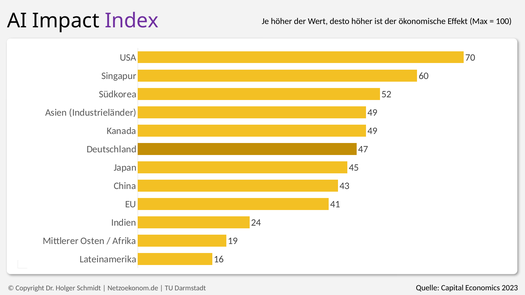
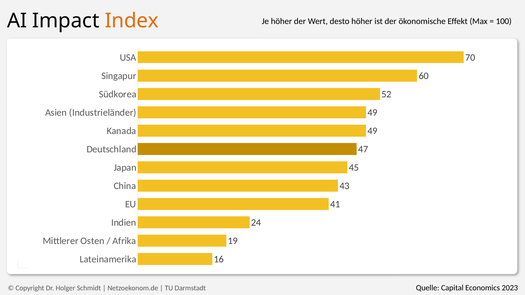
Index colour: purple -> orange
